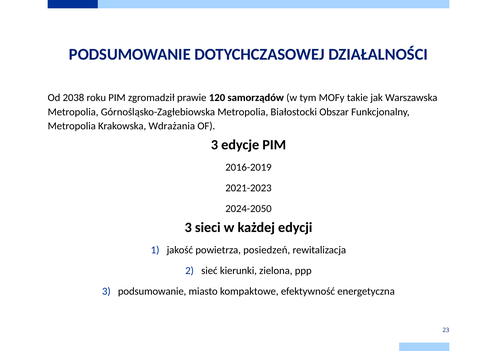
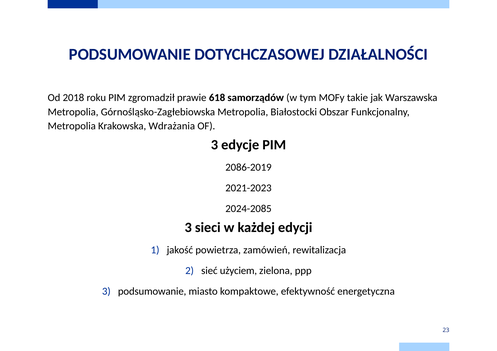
2038: 2038 -> 2018
120: 120 -> 618
2016-2019: 2016-2019 -> 2086-2019
2024-2050: 2024-2050 -> 2024-2085
posiedzeń: posiedzeń -> zamówień
kierunki: kierunki -> użyciem
